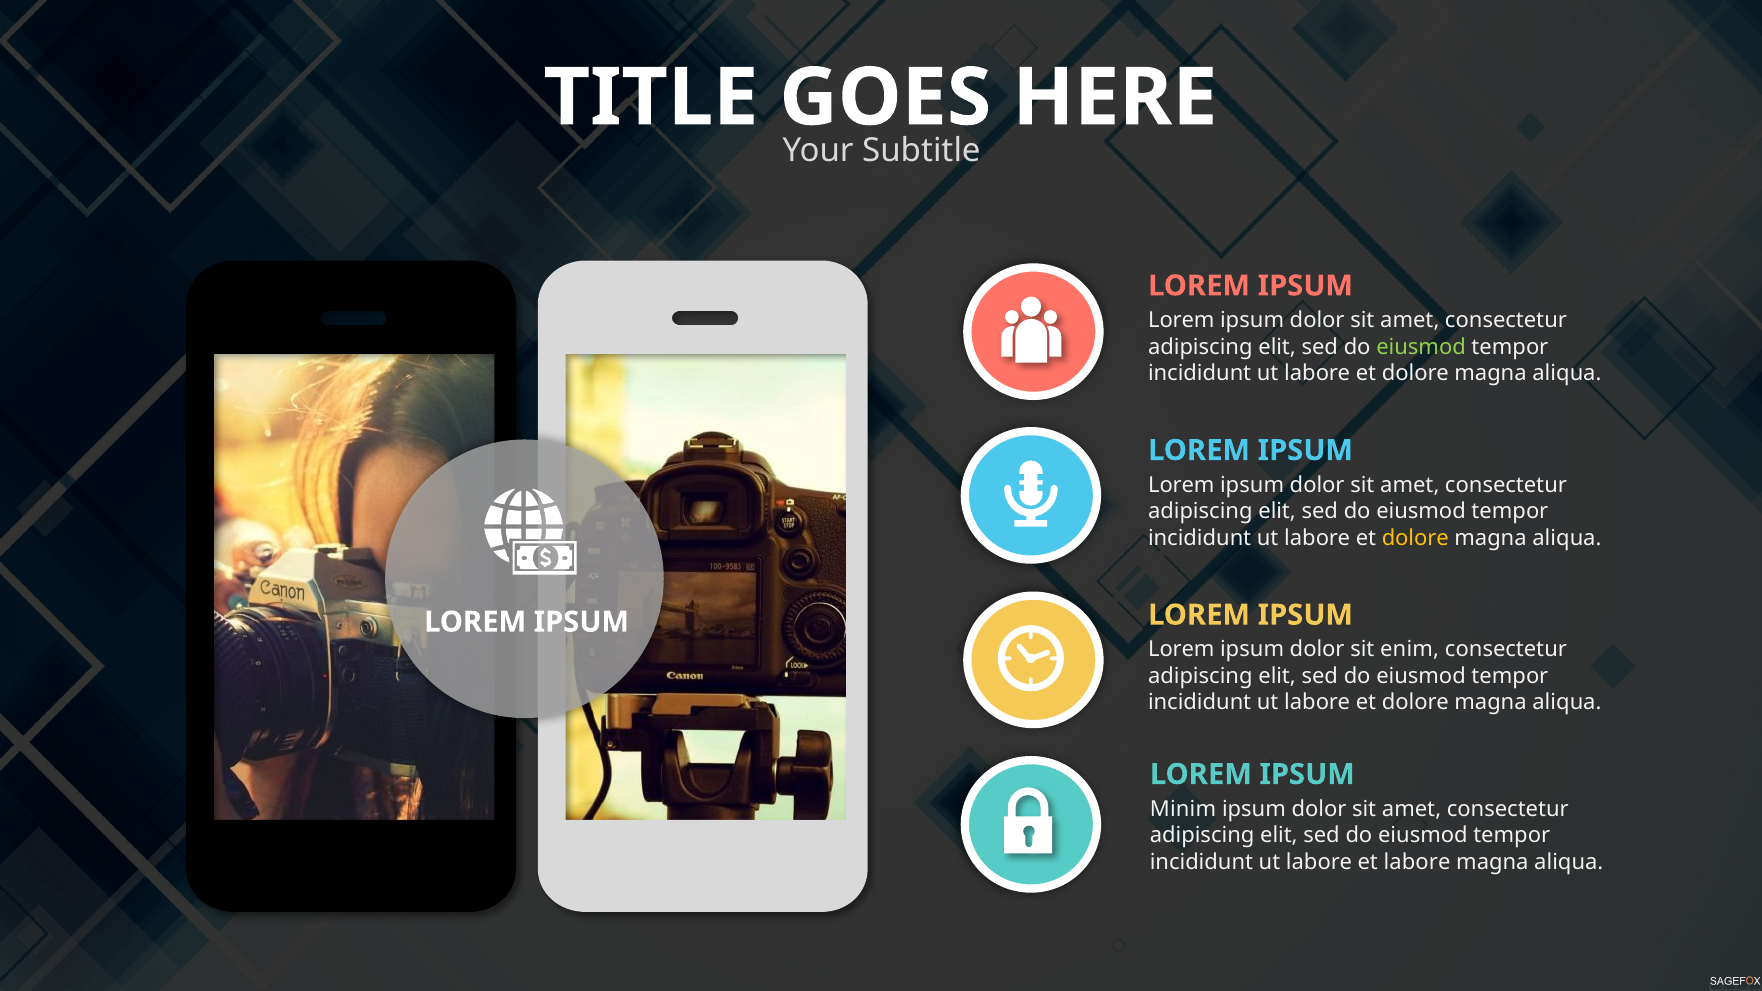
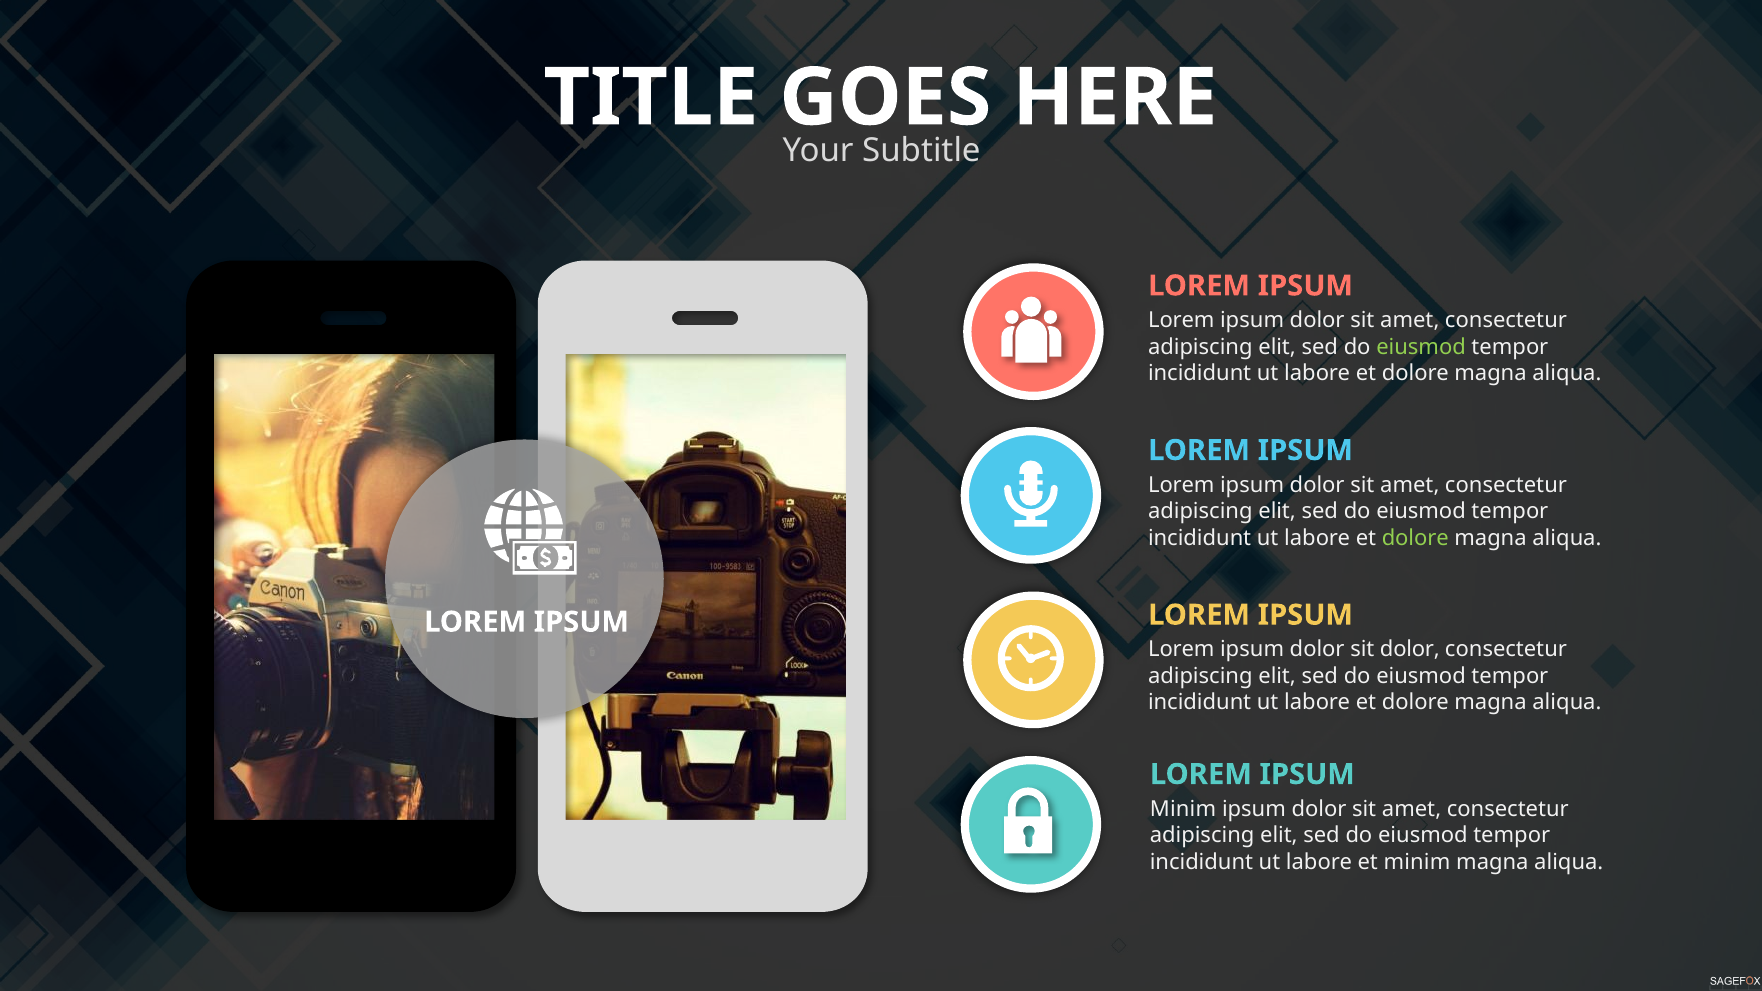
dolore at (1415, 538) colour: yellow -> light green
sit enim: enim -> dolor
et labore: labore -> minim
